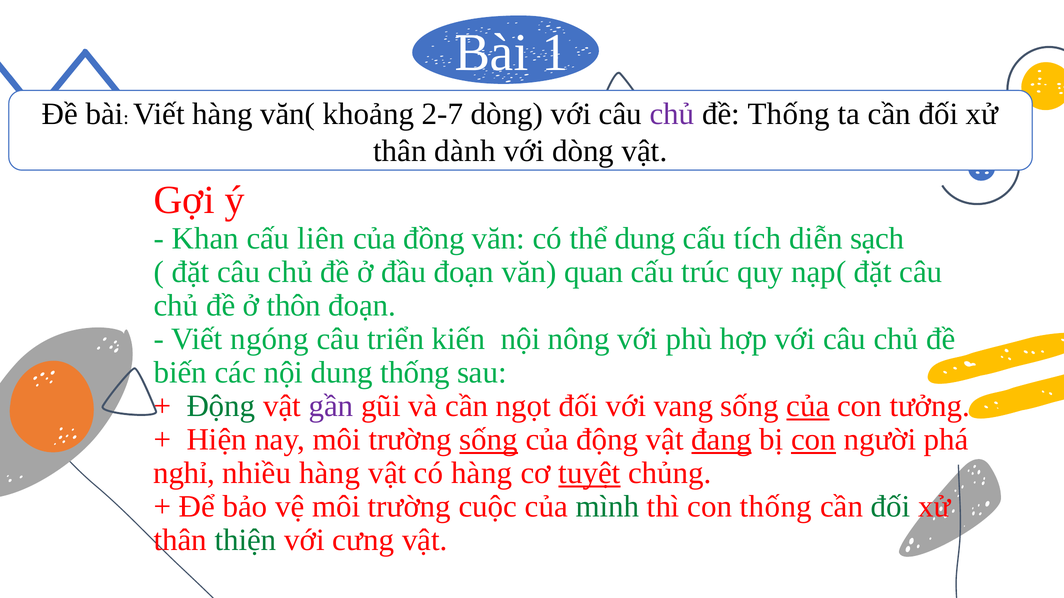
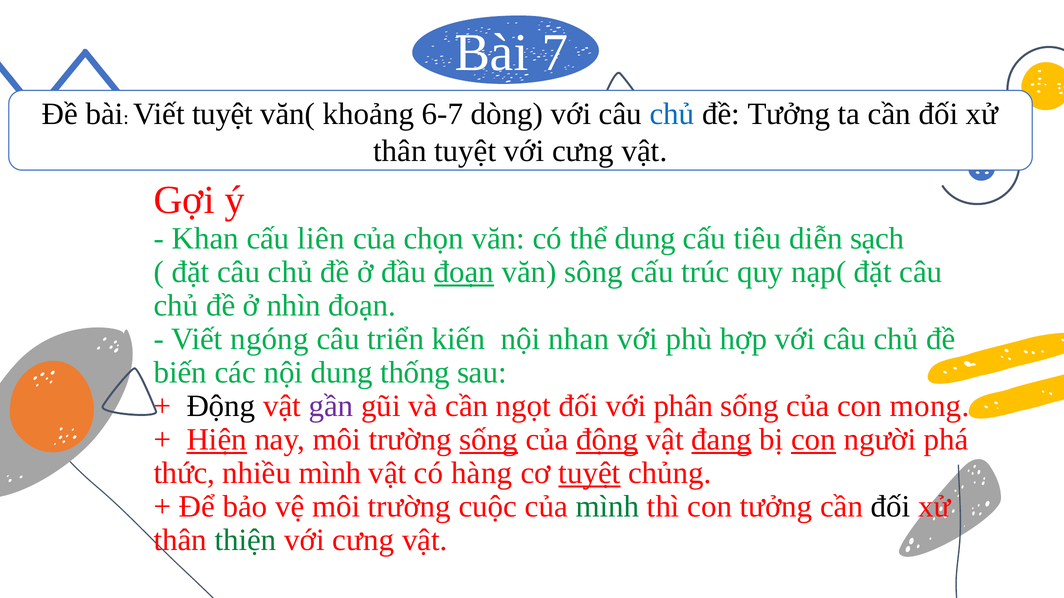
1: 1 -> 7
Viết hàng: hàng -> tuyệt
2-7: 2-7 -> 6-7
chủ at (672, 114) colour: purple -> blue
đề Thống: Thống -> Tưởng
thân dành: dành -> tuyệt
dòng at (583, 151): dòng -> cưng
đồng: đồng -> chọn
tích: tích -> tiêu
đoạn at (464, 272) underline: none -> present
quan: quan -> sông
thôn: thôn -> nhìn
nông: nông -> nhan
Động at (221, 406) colour: green -> black
vang: vang -> phân
của at (808, 406) underline: present -> none
tưởng: tưởng -> mong
Hiện underline: none -> present
động at (607, 440) underline: none -> present
nghỉ: nghỉ -> thức
nhiều hàng: hàng -> mình
con thống: thống -> tưởng
đối at (891, 507) colour: green -> black
